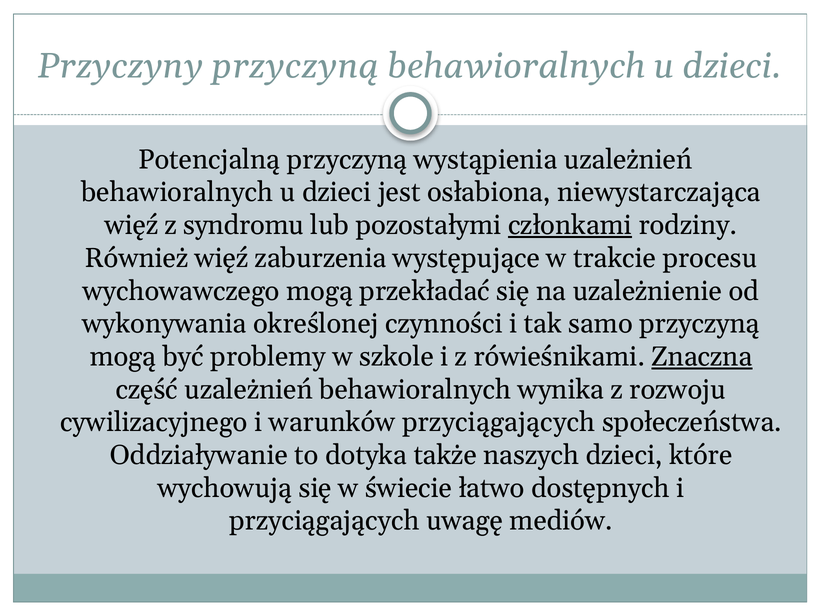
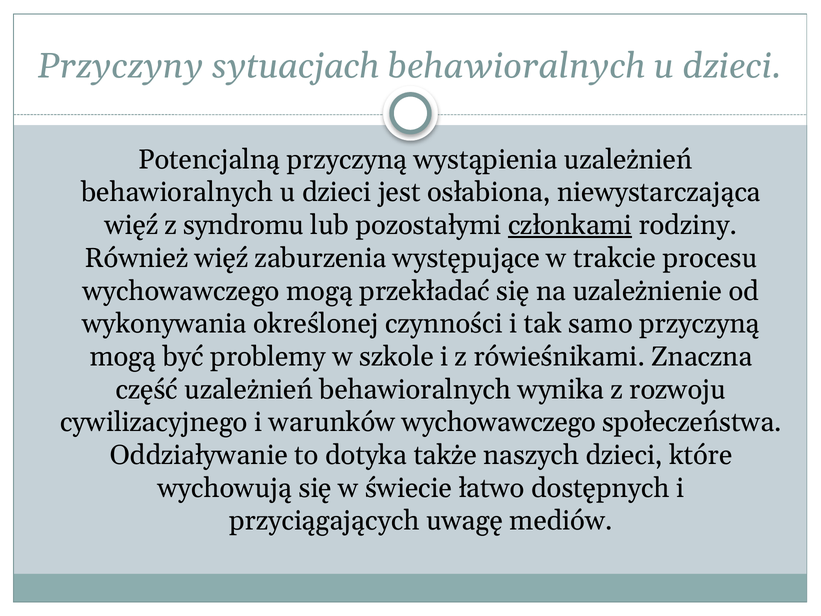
Przyczyny przyczyną: przyczyną -> sytuacjach
Znaczna underline: present -> none
warunków przyciągających: przyciągających -> wychowawczego
